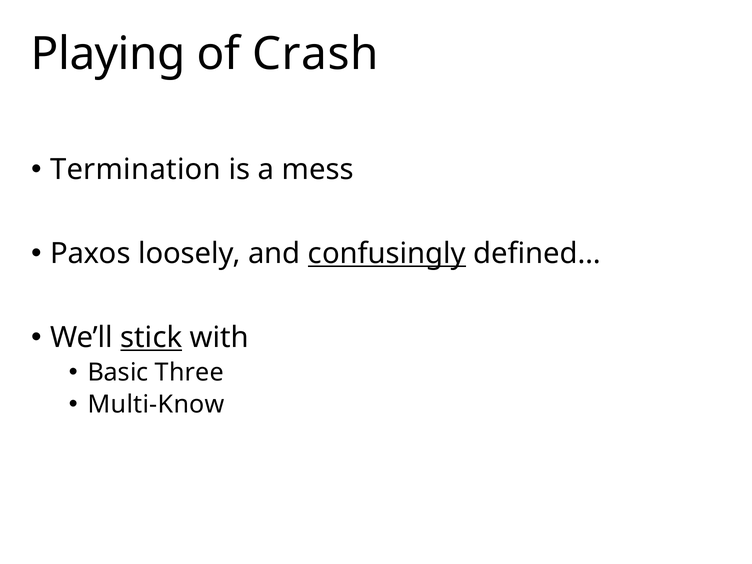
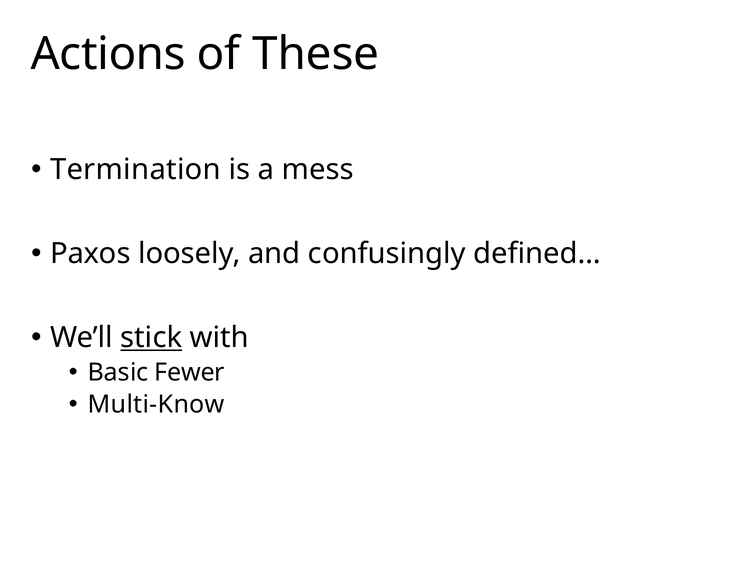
Playing: Playing -> Actions
Crash: Crash -> These
confusingly underline: present -> none
Three: Three -> Fewer
